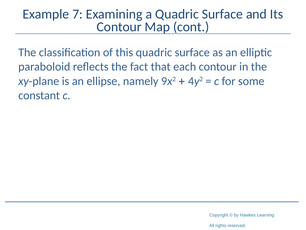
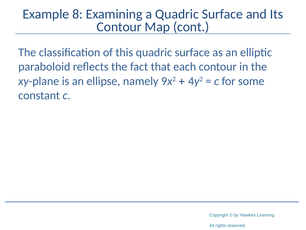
7: 7 -> 8
